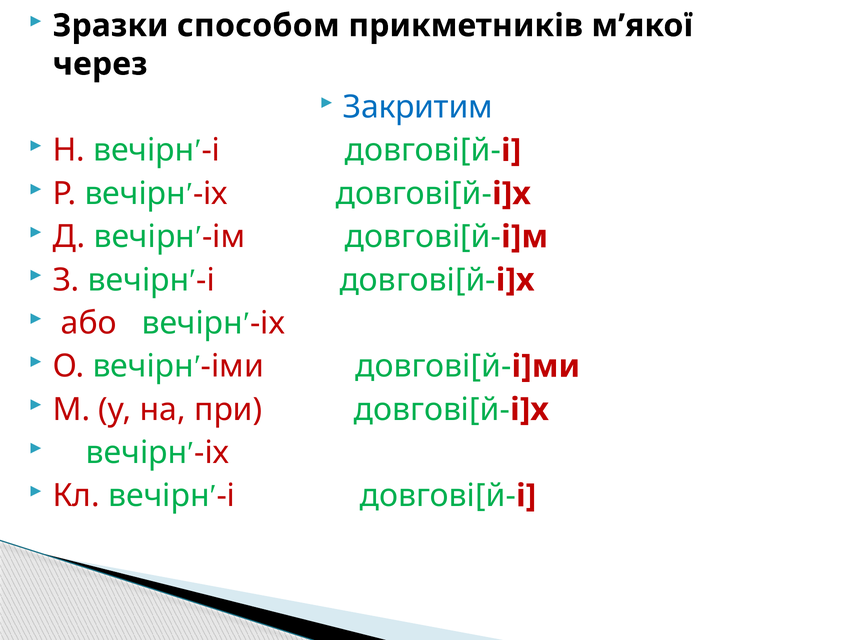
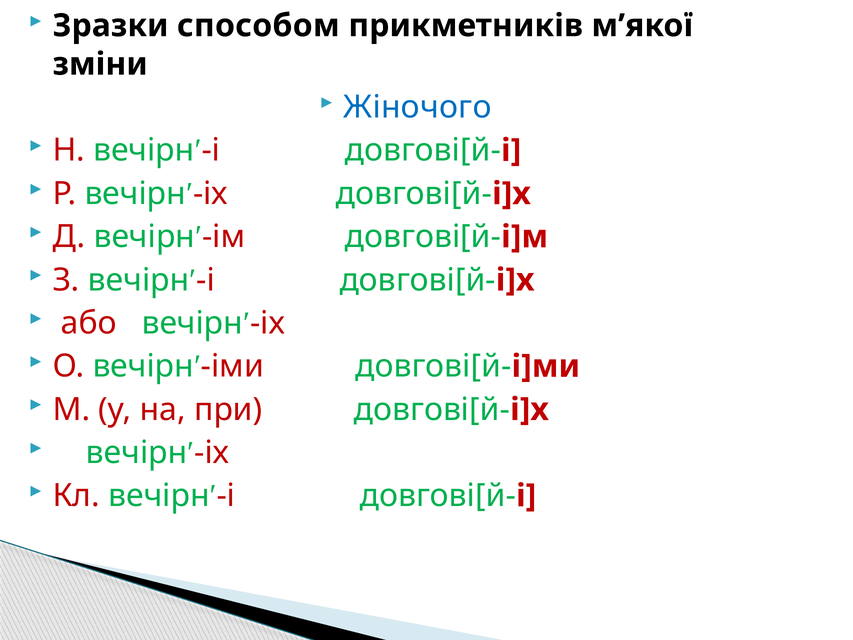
через: через -> зміни
Закритим: Закритим -> Жіночого
